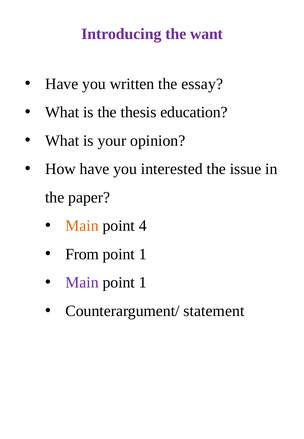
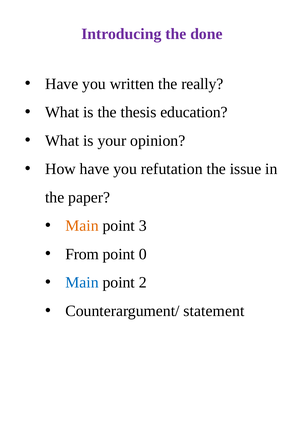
want: want -> done
essay: essay -> really
interested: interested -> refutation
4: 4 -> 3
1 at (143, 254): 1 -> 0
Main at (82, 283) colour: purple -> blue
1 at (143, 283): 1 -> 2
